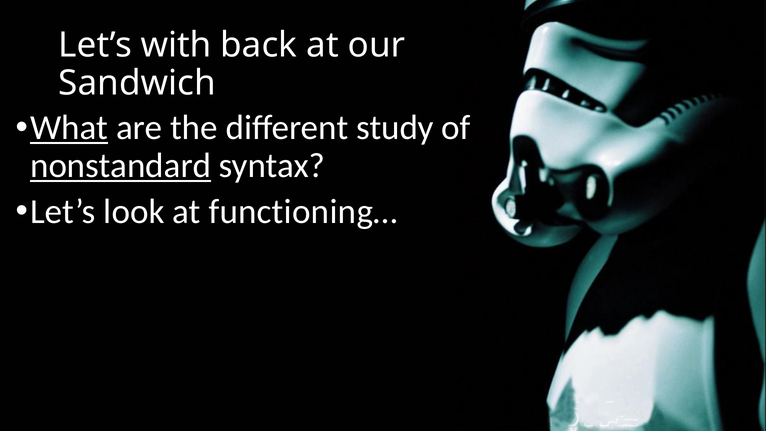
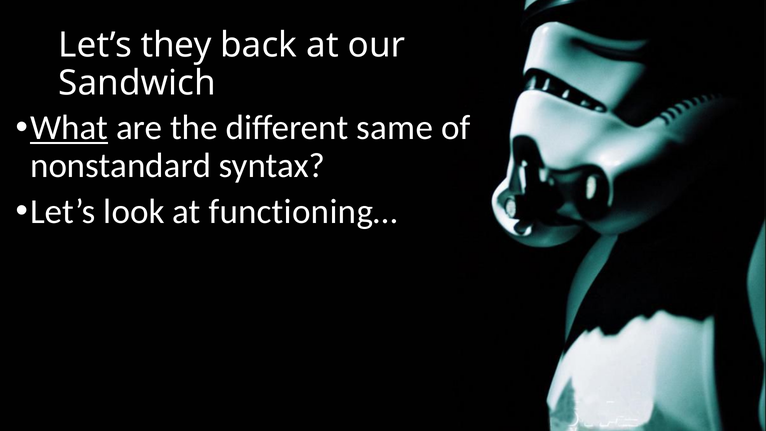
with: with -> they
study: study -> same
nonstandard underline: present -> none
